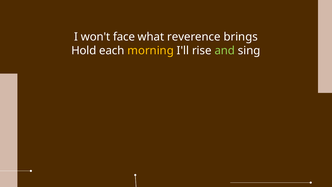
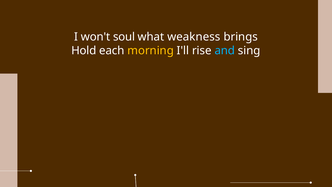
face: face -> soul
reverence: reverence -> weakness
and colour: light green -> light blue
